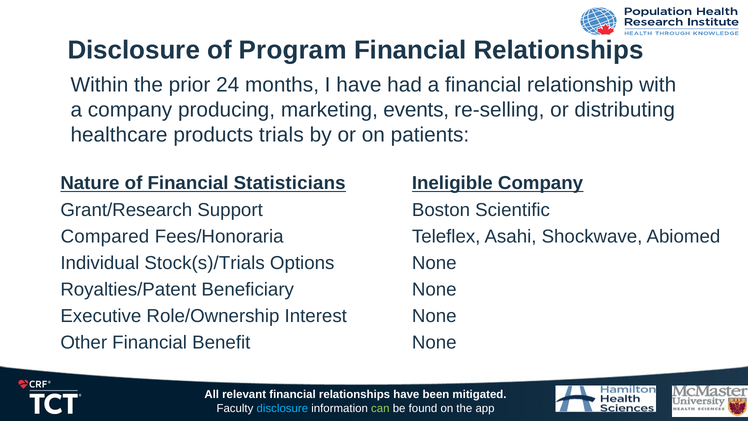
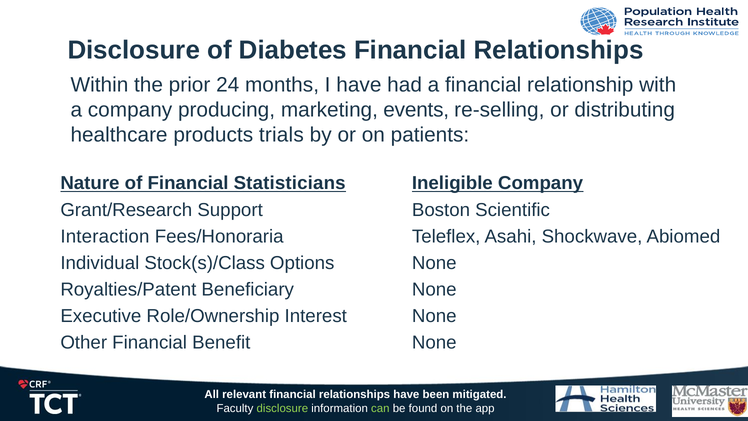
Program: Program -> Diabetes
Compared: Compared -> Interaction
Stock(s)/Trials: Stock(s)/Trials -> Stock(s)/Class
disclosure at (282, 408) colour: light blue -> light green
